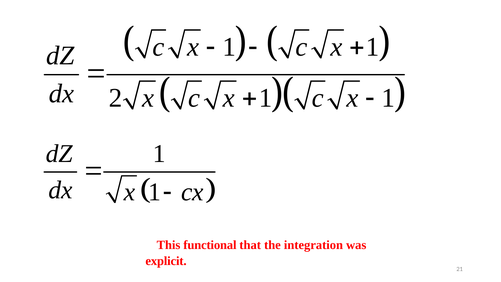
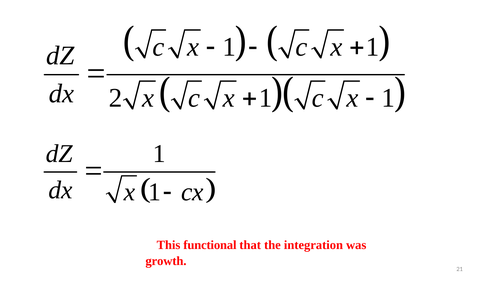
explicit: explicit -> growth
